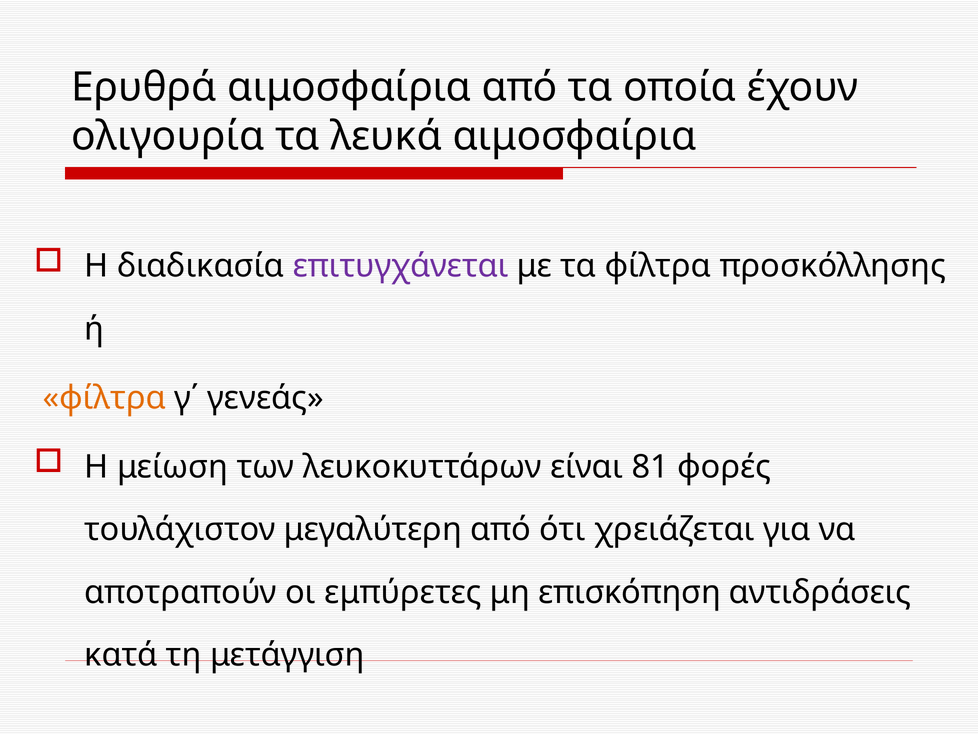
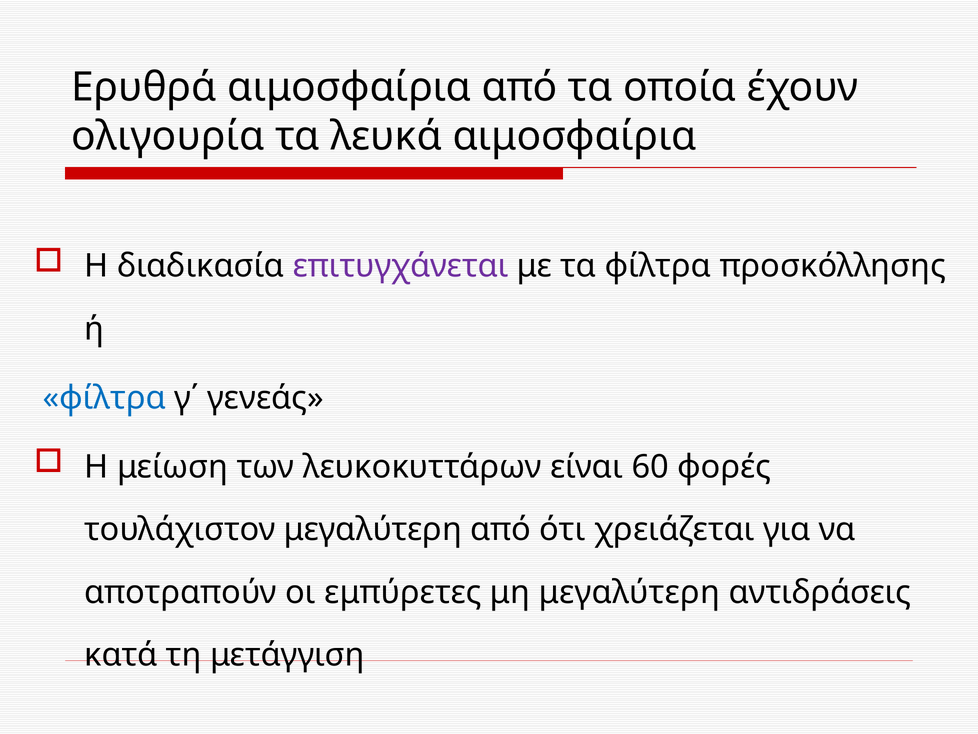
φίλτρα at (104, 398) colour: orange -> blue
81: 81 -> 60
μη επισκόπηση: επισκόπηση -> μεγαλύτερη
